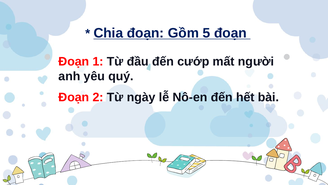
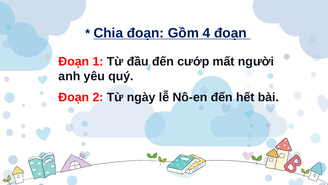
5: 5 -> 4
